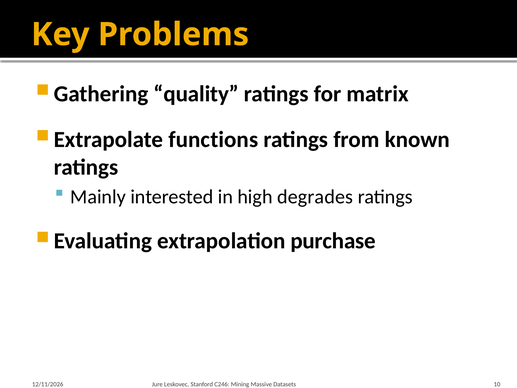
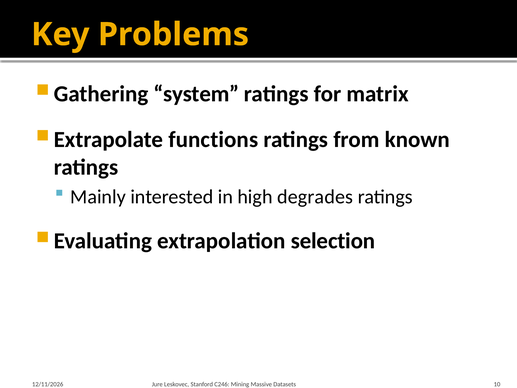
quality: quality -> system
purchase: purchase -> selection
